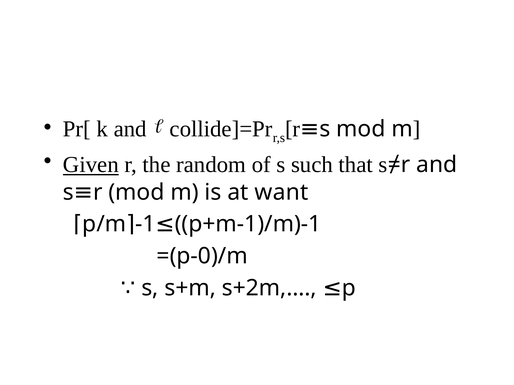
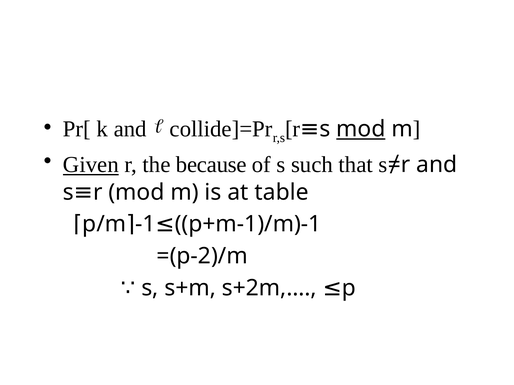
mod at (361, 129) underline: none -> present
random: random -> because
want: want -> table
=(p-0)/m: =(p-0)/m -> =(p-2)/m
